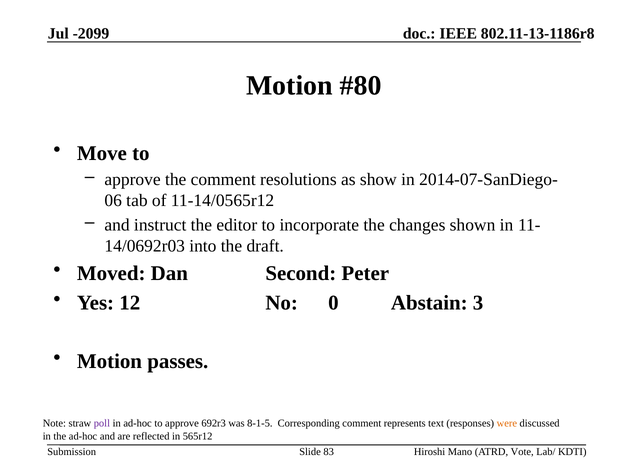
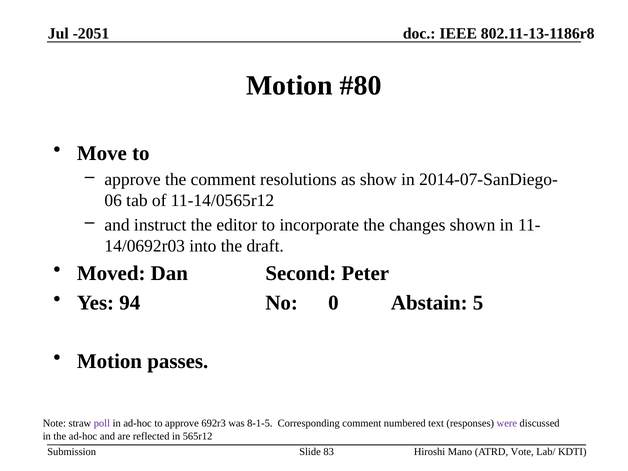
-2099: -2099 -> -2051
12: 12 -> 94
3: 3 -> 5
represents: represents -> numbered
were colour: orange -> purple
